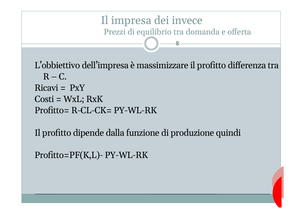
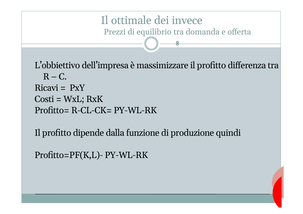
impresa: impresa -> ottimale
